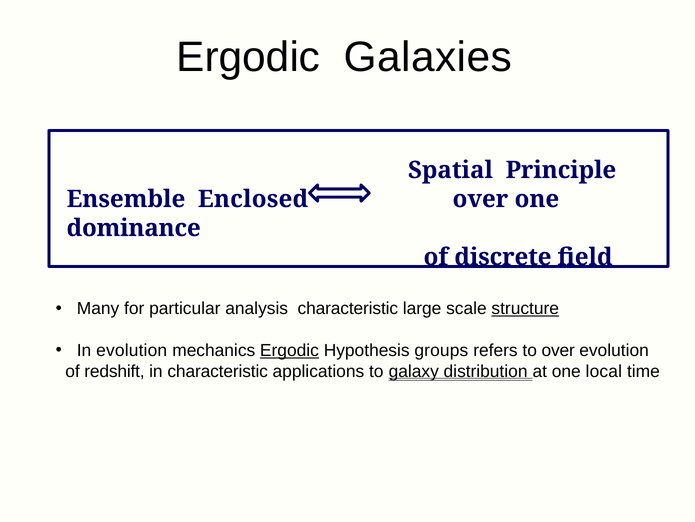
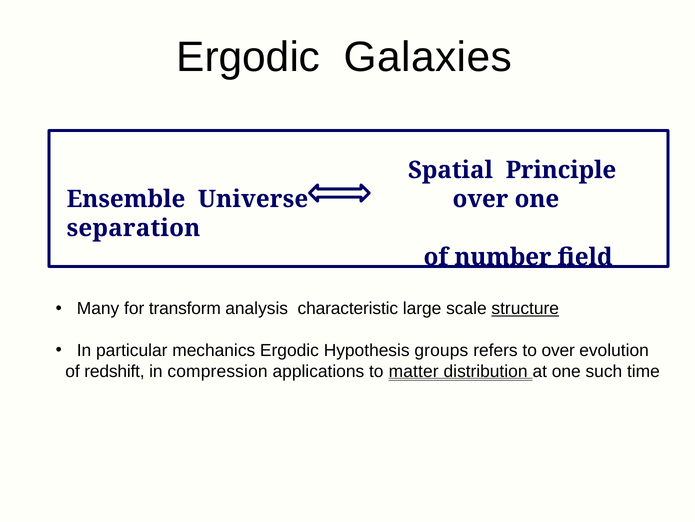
Enclosed: Enclosed -> Universe
dominance: dominance -> separation
discrete: discrete -> number
particular: particular -> transform
In evolution: evolution -> particular
Ergodic at (289, 350) underline: present -> none
in characteristic: characteristic -> compression
galaxy: galaxy -> matter
local: local -> such
